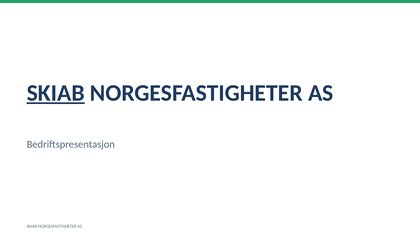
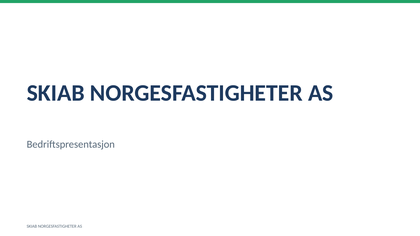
SKIAB at (56, 93) underline: present -> none
